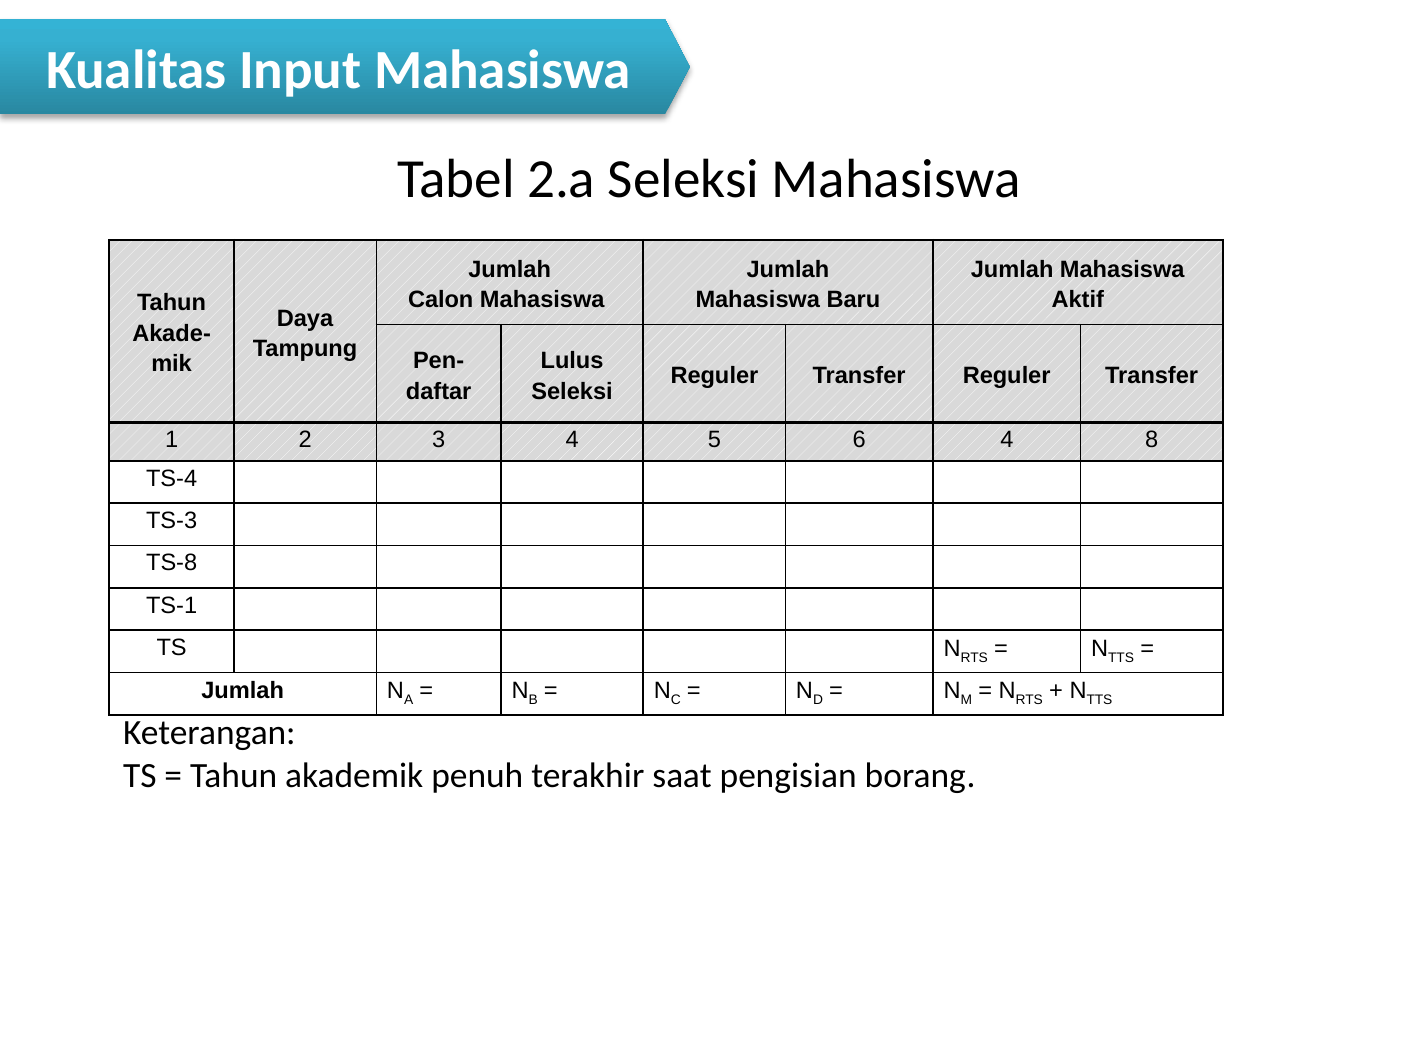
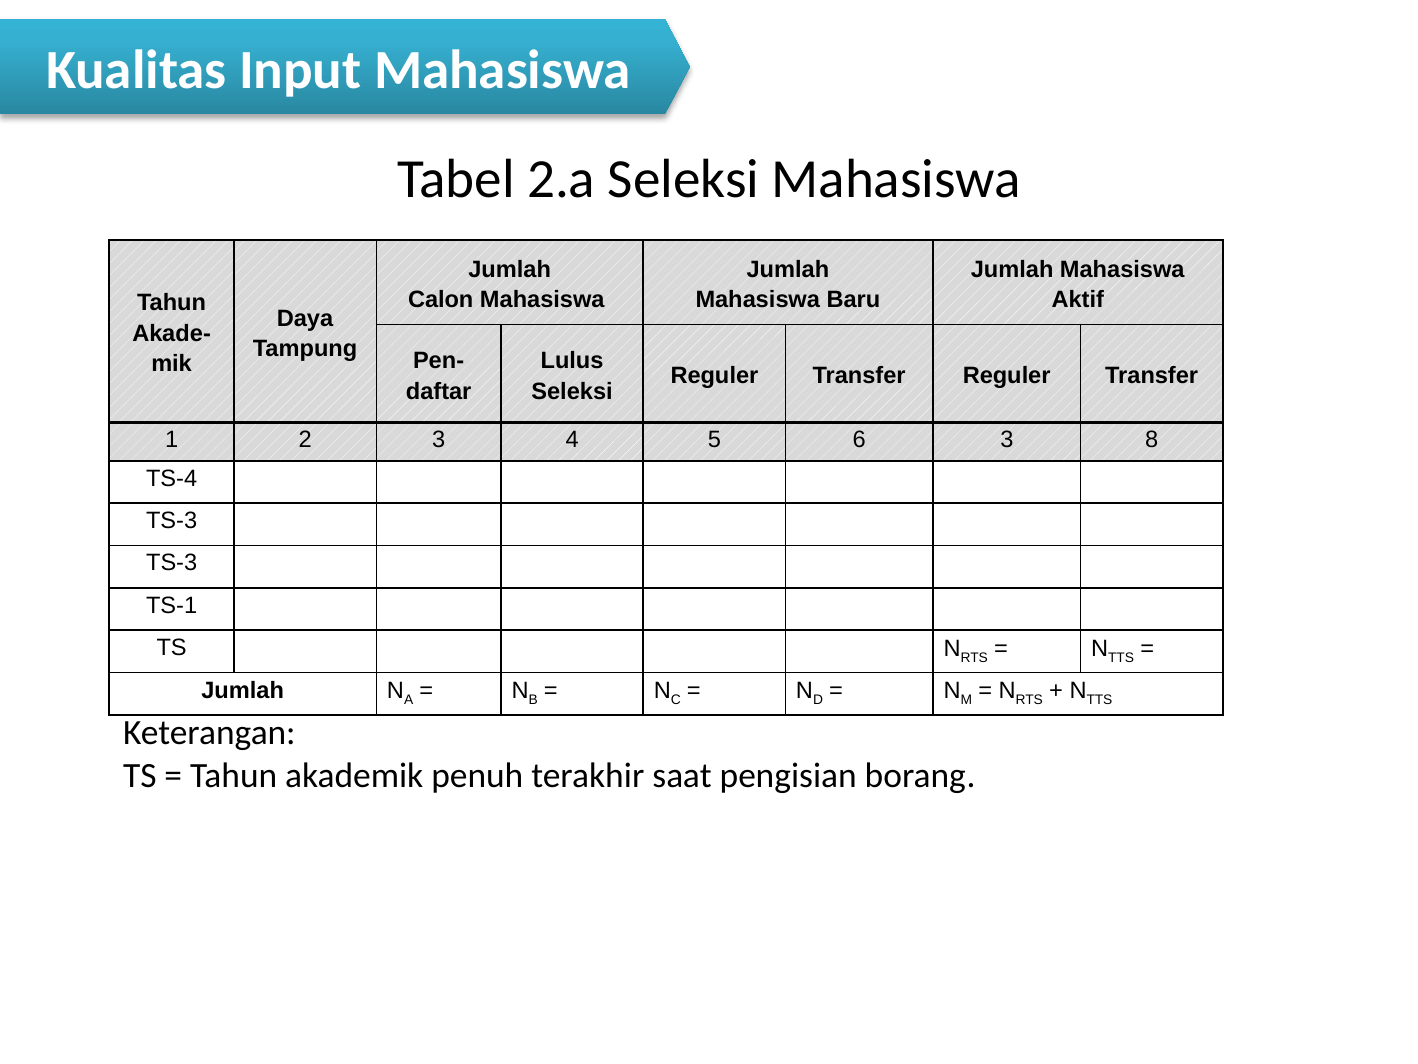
6 4: 4 -> 3
TS-8 at (172, 563): TS-8 -> TS-3
